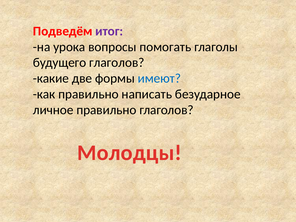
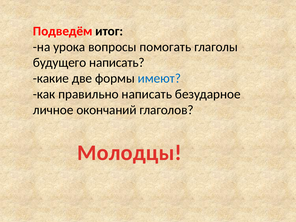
итог colour: purple -> black
будущего глаголов: глаголов -> написать
личное правильно: правильно -> окончаний
